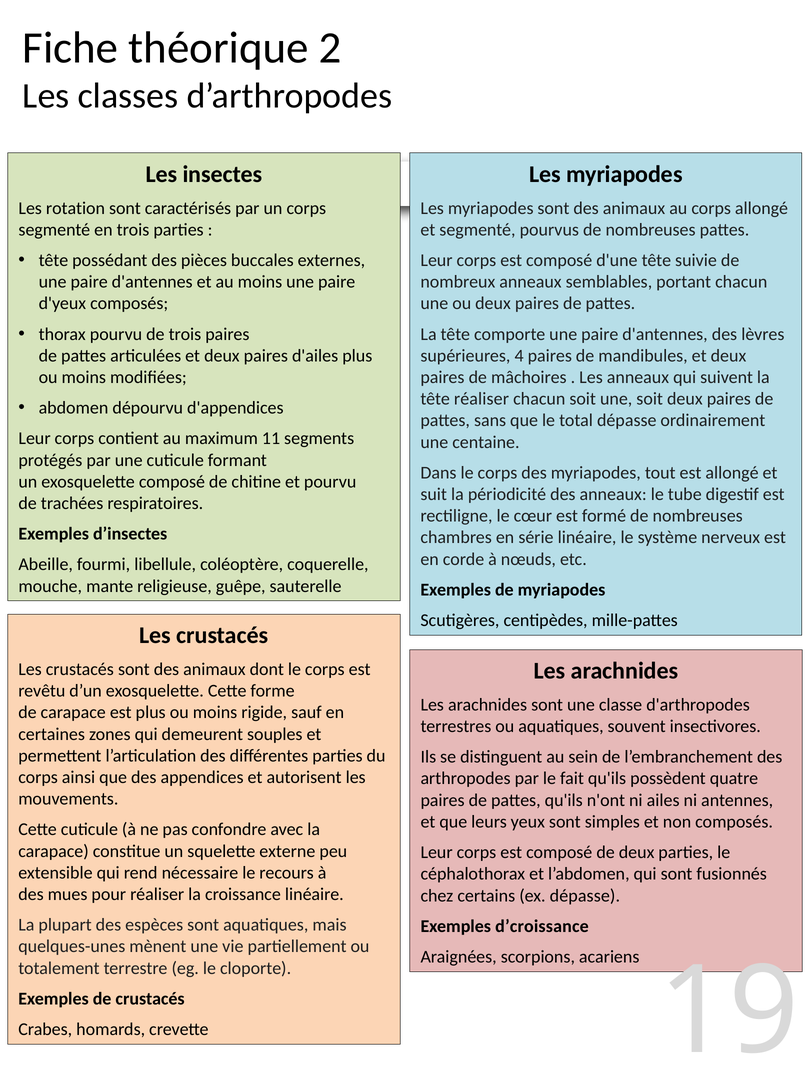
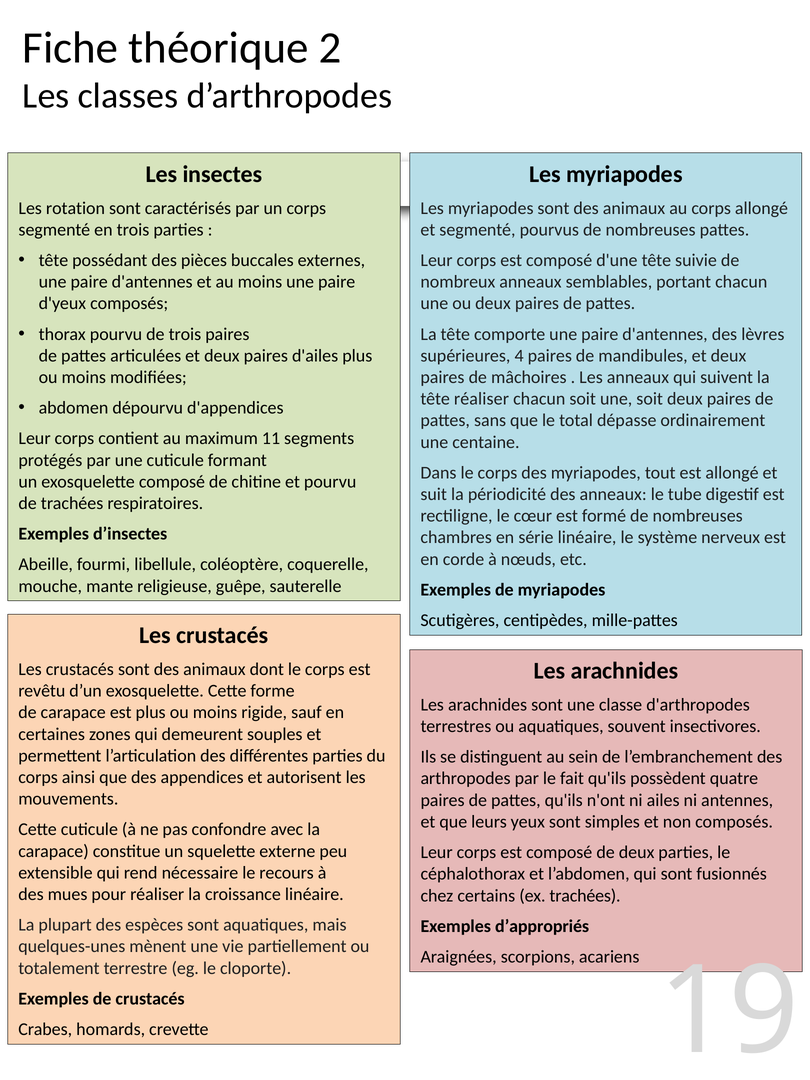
ex dépasse: dépasse -> trachées
d’croissance: d’croissance -> d’appropriés
